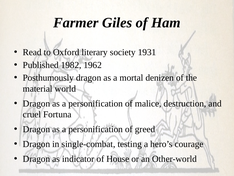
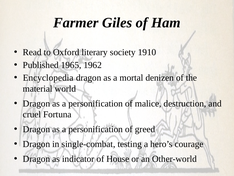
1931: 1931 -> 1910
1982: 1982 -> 1965
Posthumously: Posthumously -> Encyclopedia
